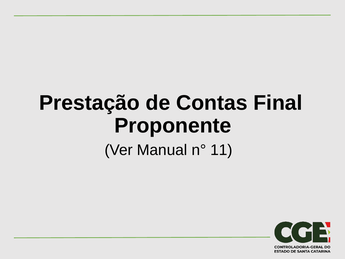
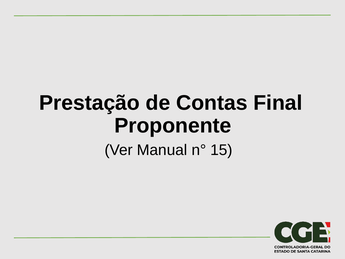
11: 11 -> 15
